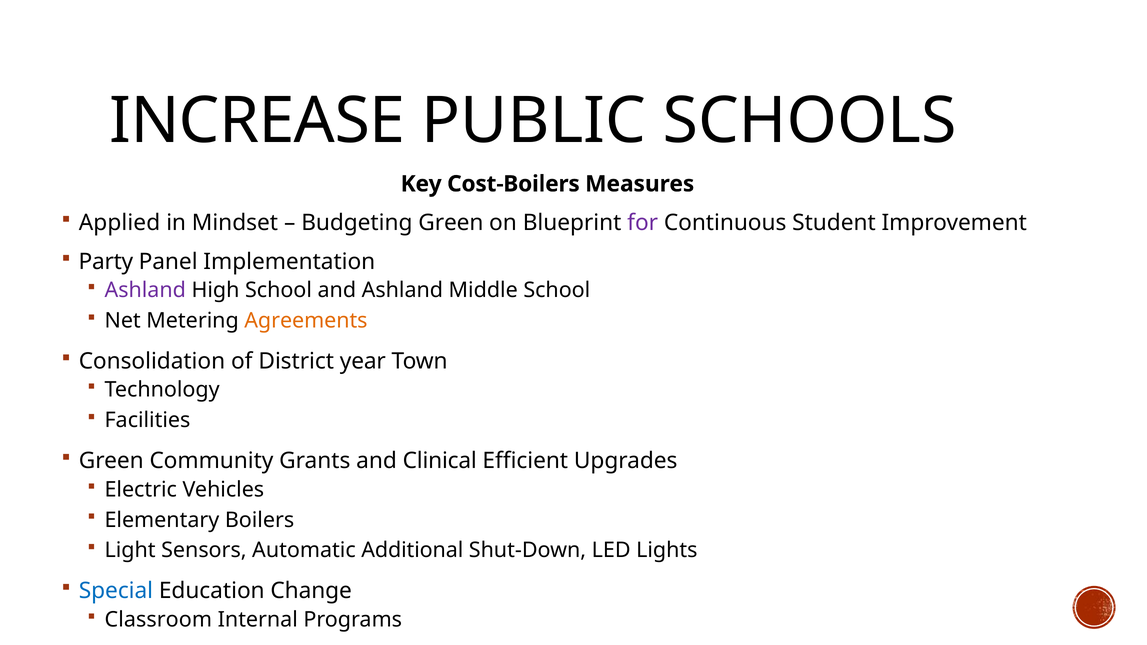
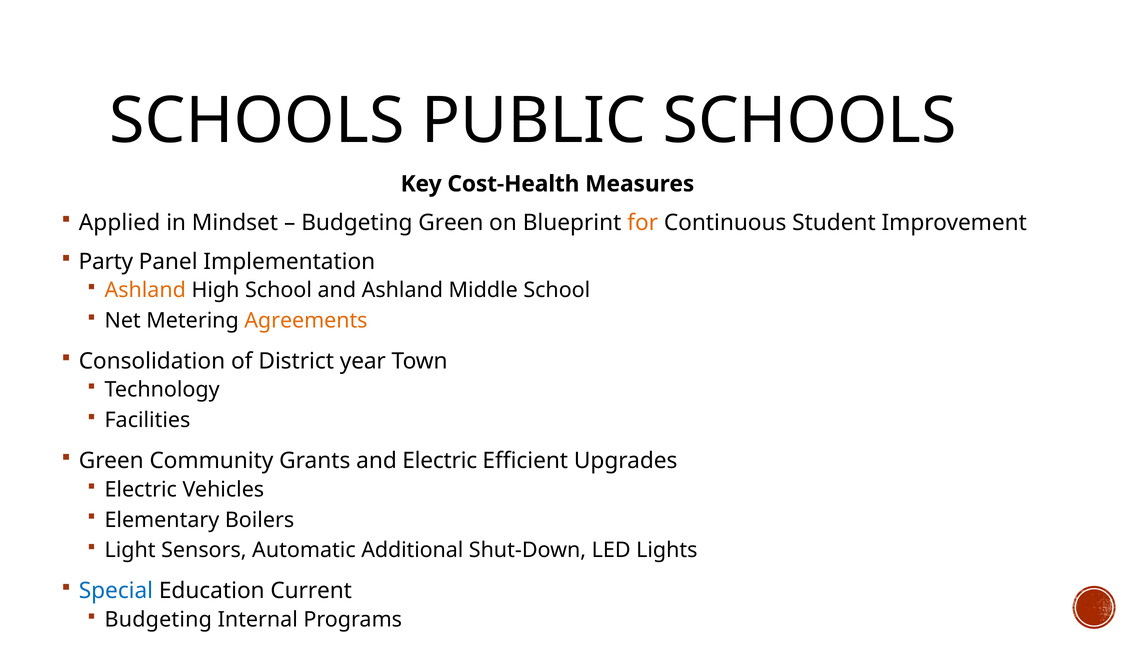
INCREASE at (257, 121): INCREASE -> SCHOOLS
Cost-Boilers: Cost-Boilers -> Cost-Health
for colour: purple -> orange
Ashland at (145, 290) colour: purple -> orange
and Clinical: Clinical -> Electric
Change: Change -> Current
Classroom at (158, 620): Classroom -> Budgeting
